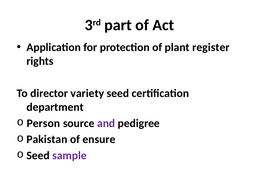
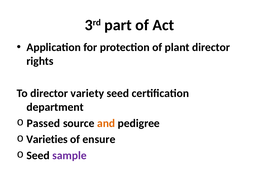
plant register: register -> director
Person: Person -> Passed
and colour: purple -> orange
Pakistan: Pakistan -> Varieties
